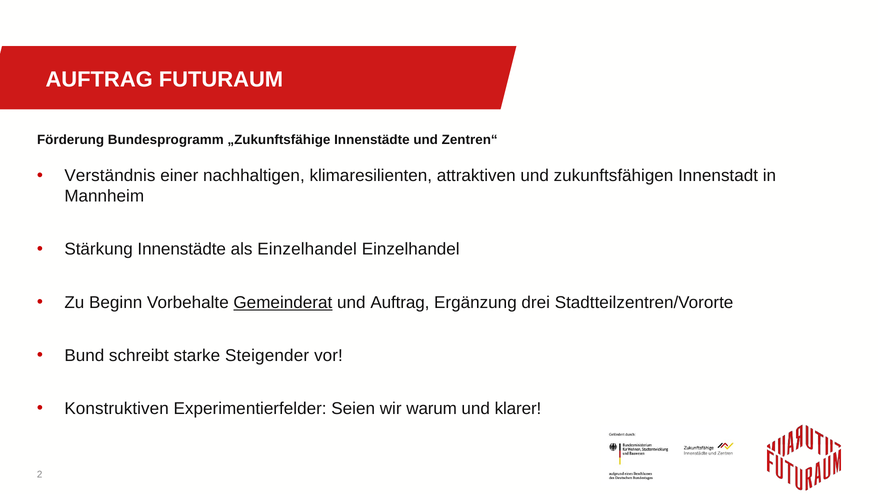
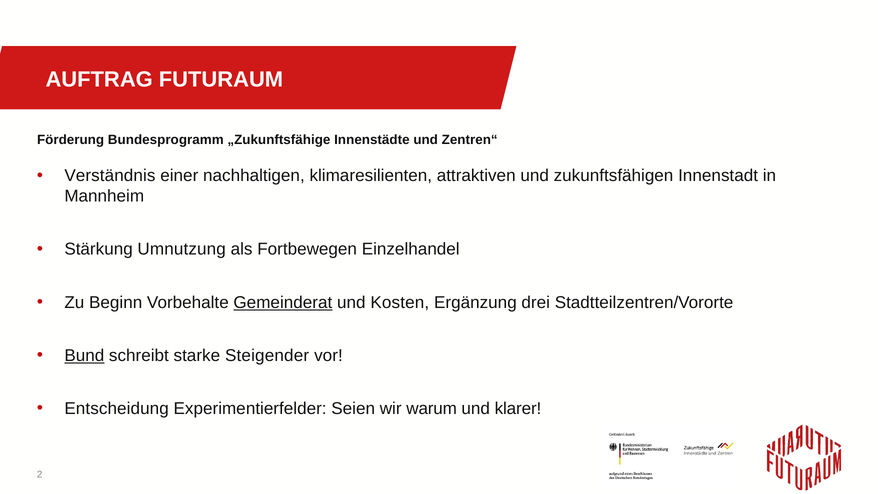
Stärkung Innenstädte: Innenstädte -> Umnutzung
als Einzelhandel: Einzelhandel -> Fortbewegen
und Auftrag: Auftrag -> Kosten
Bund underline: none -> present
Konstruktiven: Konstruktiven -> Entscheidung
